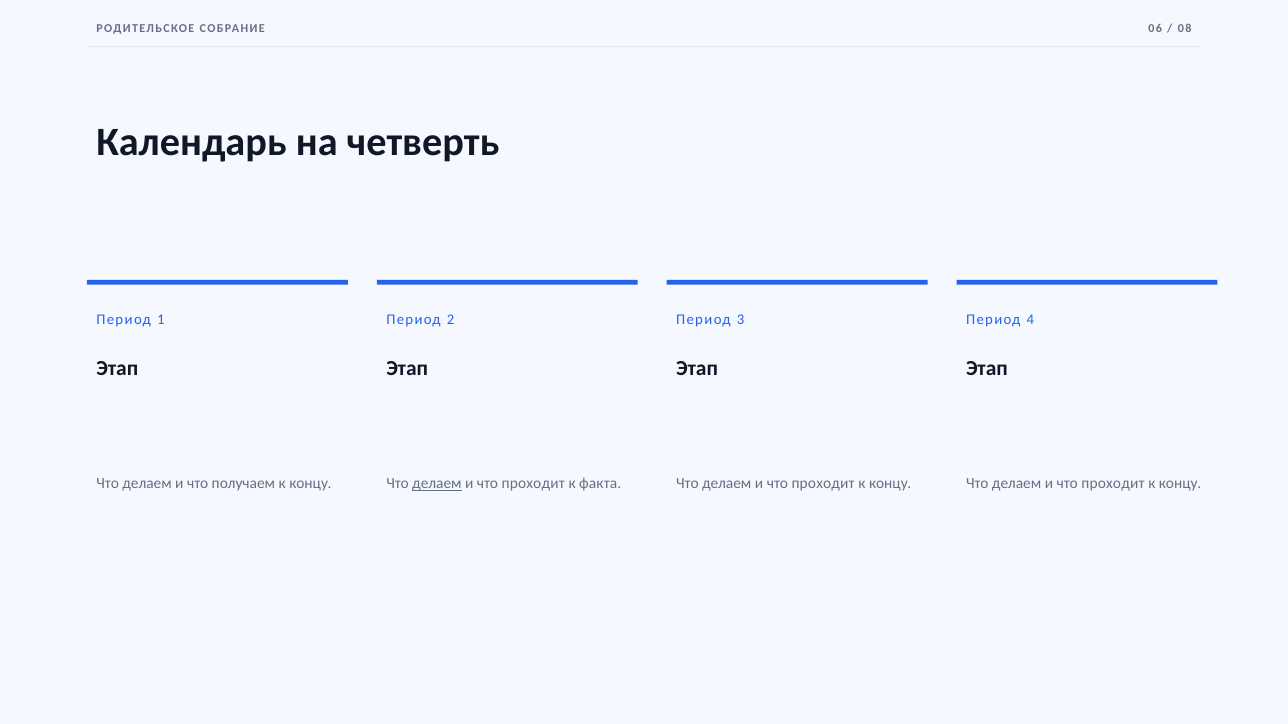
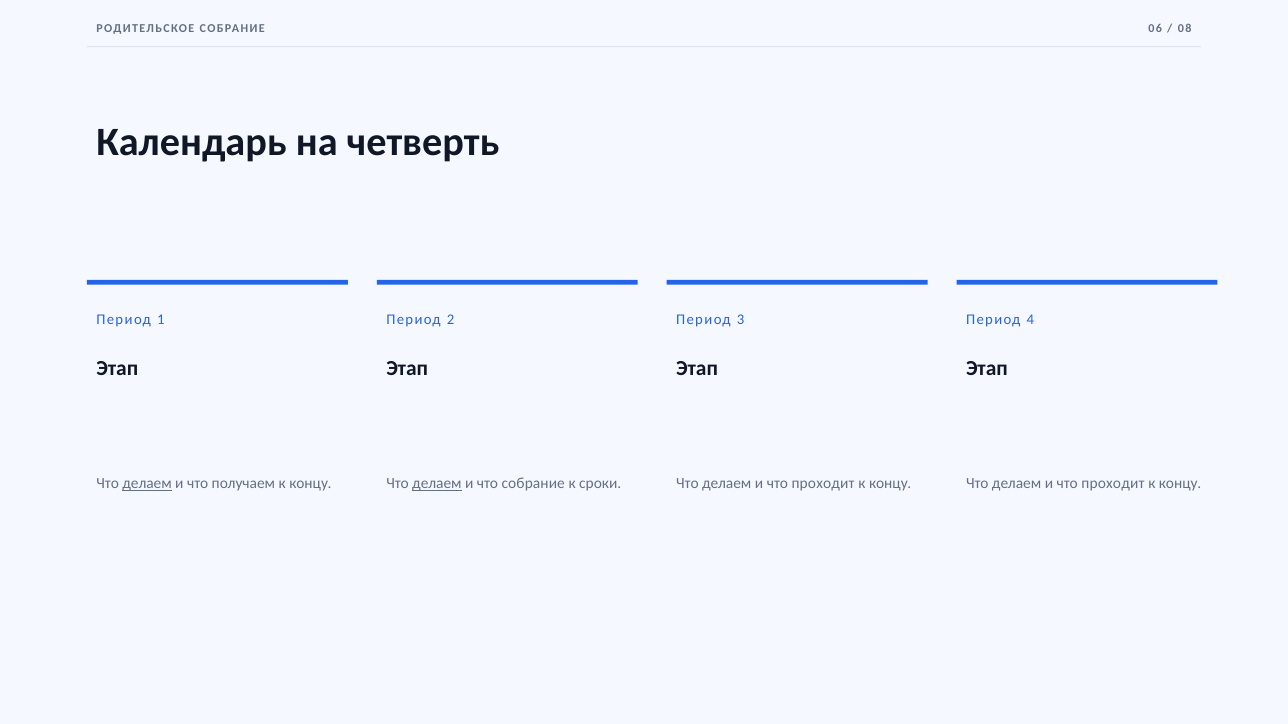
делаем at (147, 484) underline: none -> present
проходит at (533, 484): проходит -> собрание
факта: факта -> сроки
